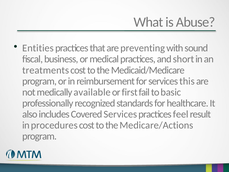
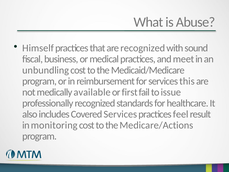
Entities: Entities -> Himself
are preventing: preventing -> recognized
short: short -> meet
treatments: treatments -> unbundling
basic: basic -> issue
procedures: procedures -> monitoring
